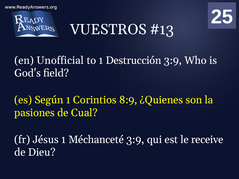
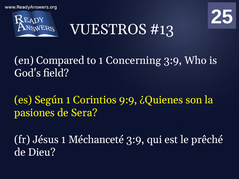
Unofficial: Unofficial -> Compared
Destrucción: Destrucción -> Concerning
8:9: 8:9 -> 9:9
Cual: Cual -> Sera
receive: receive -> prêché
